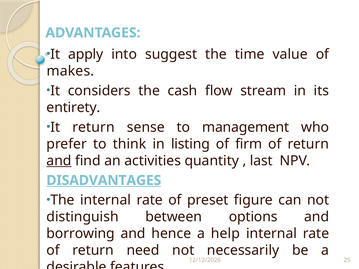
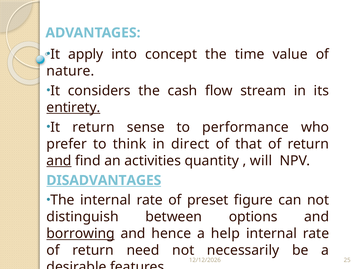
suggest: suggest -> concept
makes: makes -> nature
entirety underline: none -> present
management: management -> performance
listing: listing -> direct
firm: firm -> that
last: last -> will
borrowing underline: none -> present
